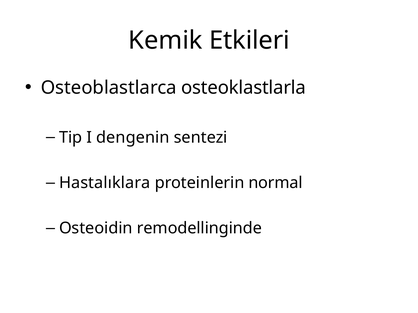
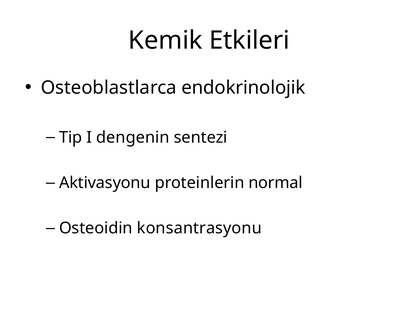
osteoklastlarla: osteoklastlarla -> endokrinolojik
Hastalıklara: Hastalıklara -> Aktivasyonu
remodellinginde: remodellinginde -> konsantrasyonu
